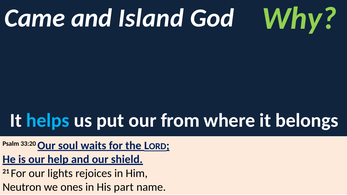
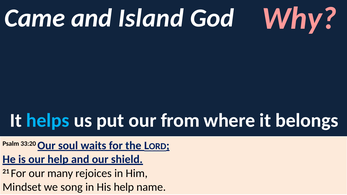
Why colour: light green -> pink
lights: lights -> many
Neutron: Neutron -> Mindset
ones: ones -> song
His part: part -> help
